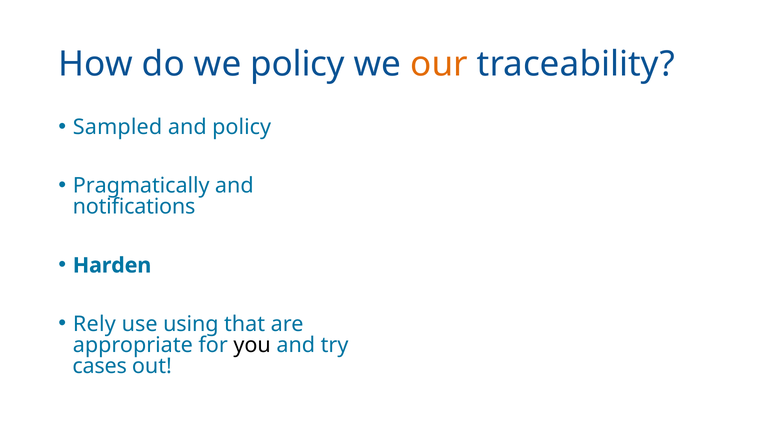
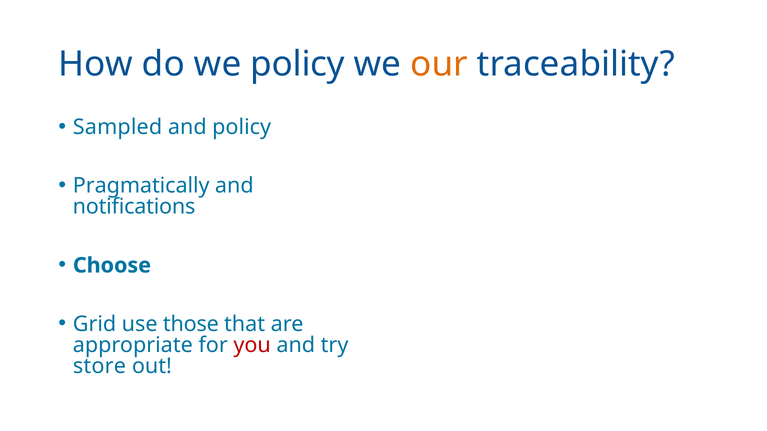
Harden: Harden -> Choose
Rely: Rely -> Grid
using: using -> those
you colour: black -> red
cases: cases -> store
